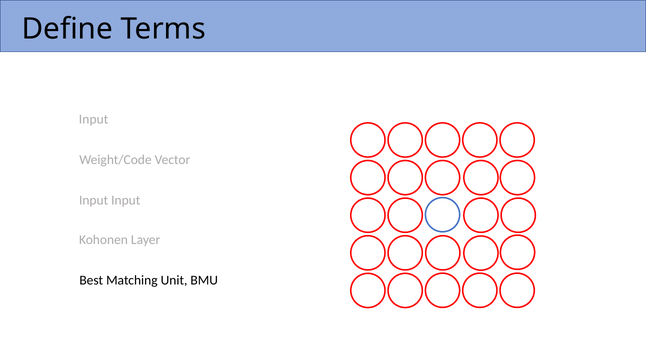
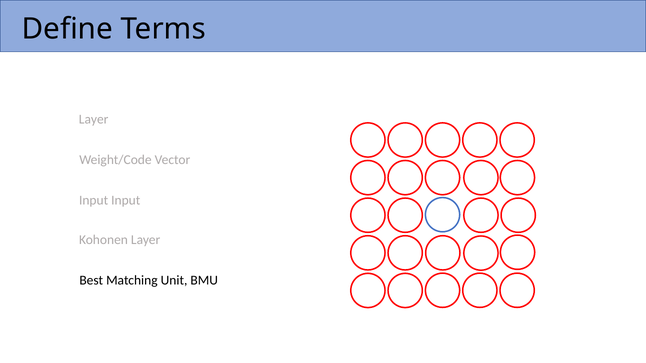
Input at (94, 119): Input -> Layer
